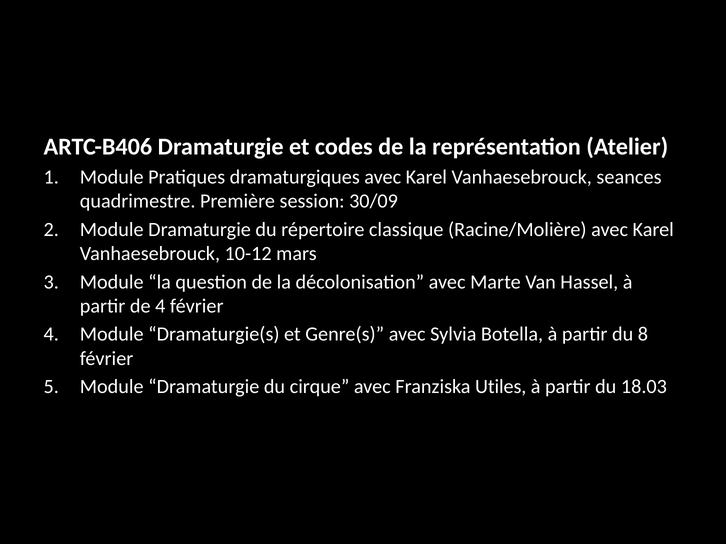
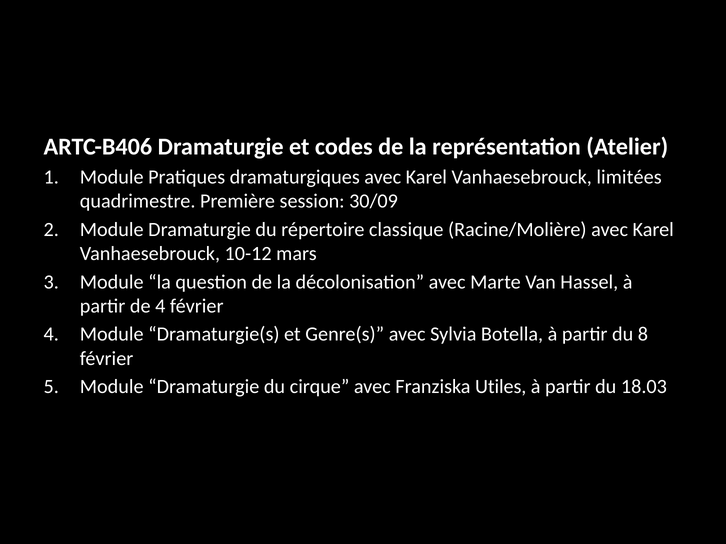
seances: seances -> limitées
